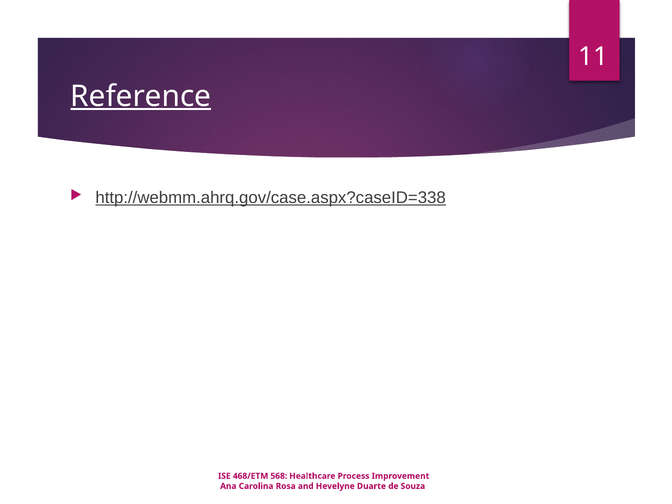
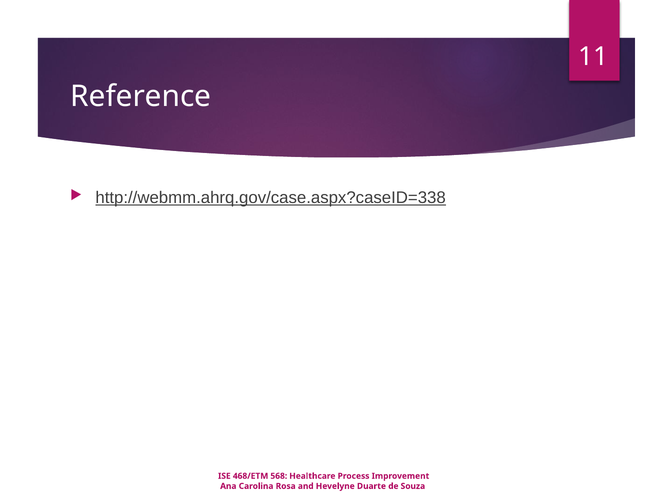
Reference underline: present -> none
